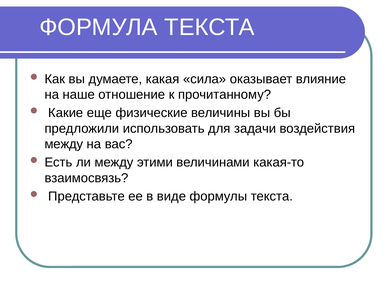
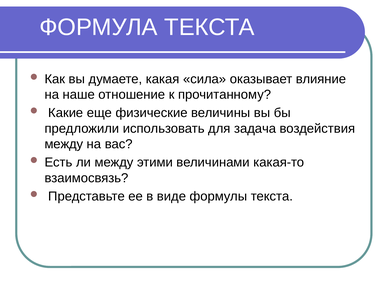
задачи: задачи -> задача
